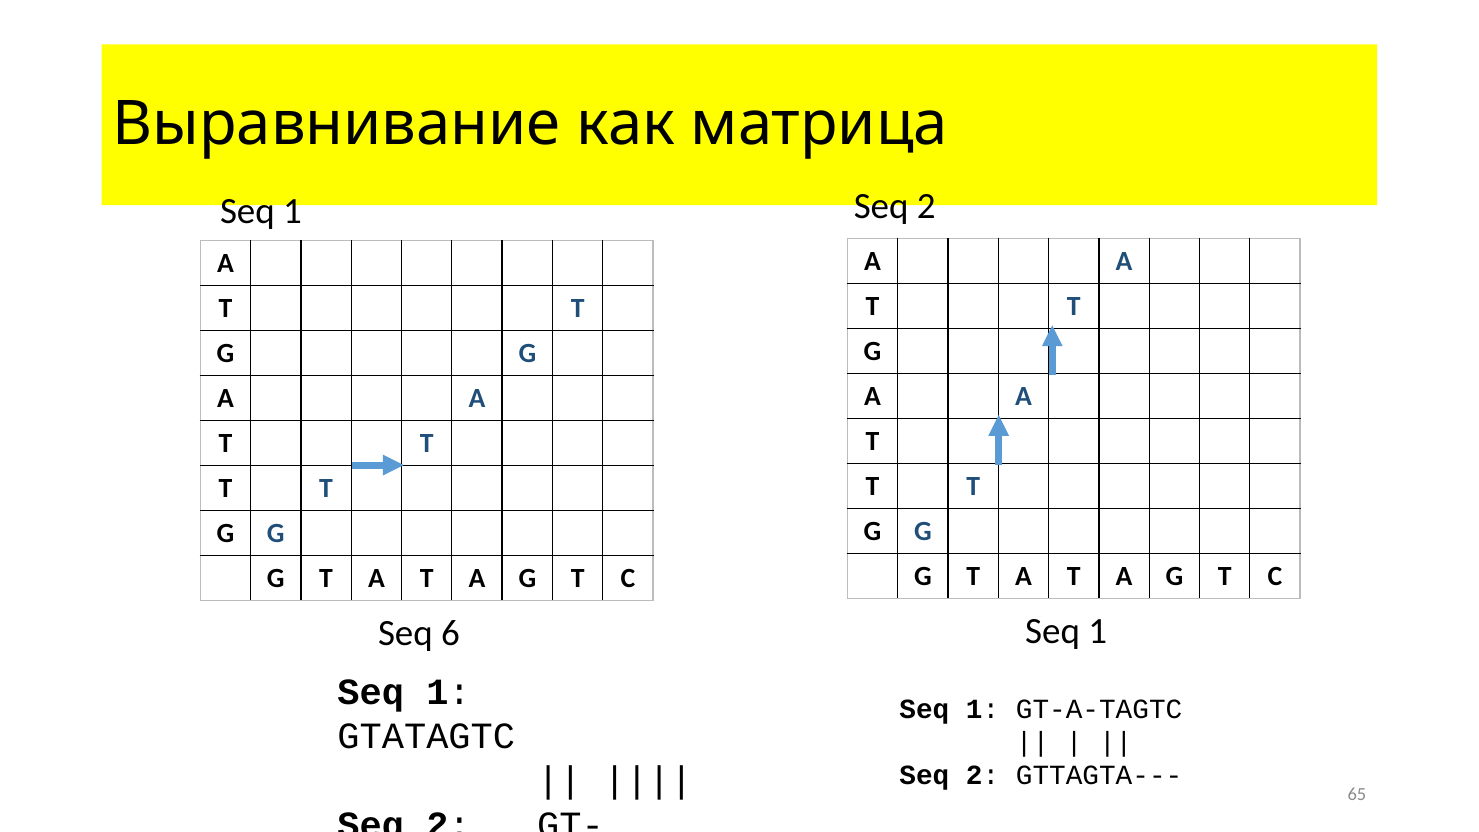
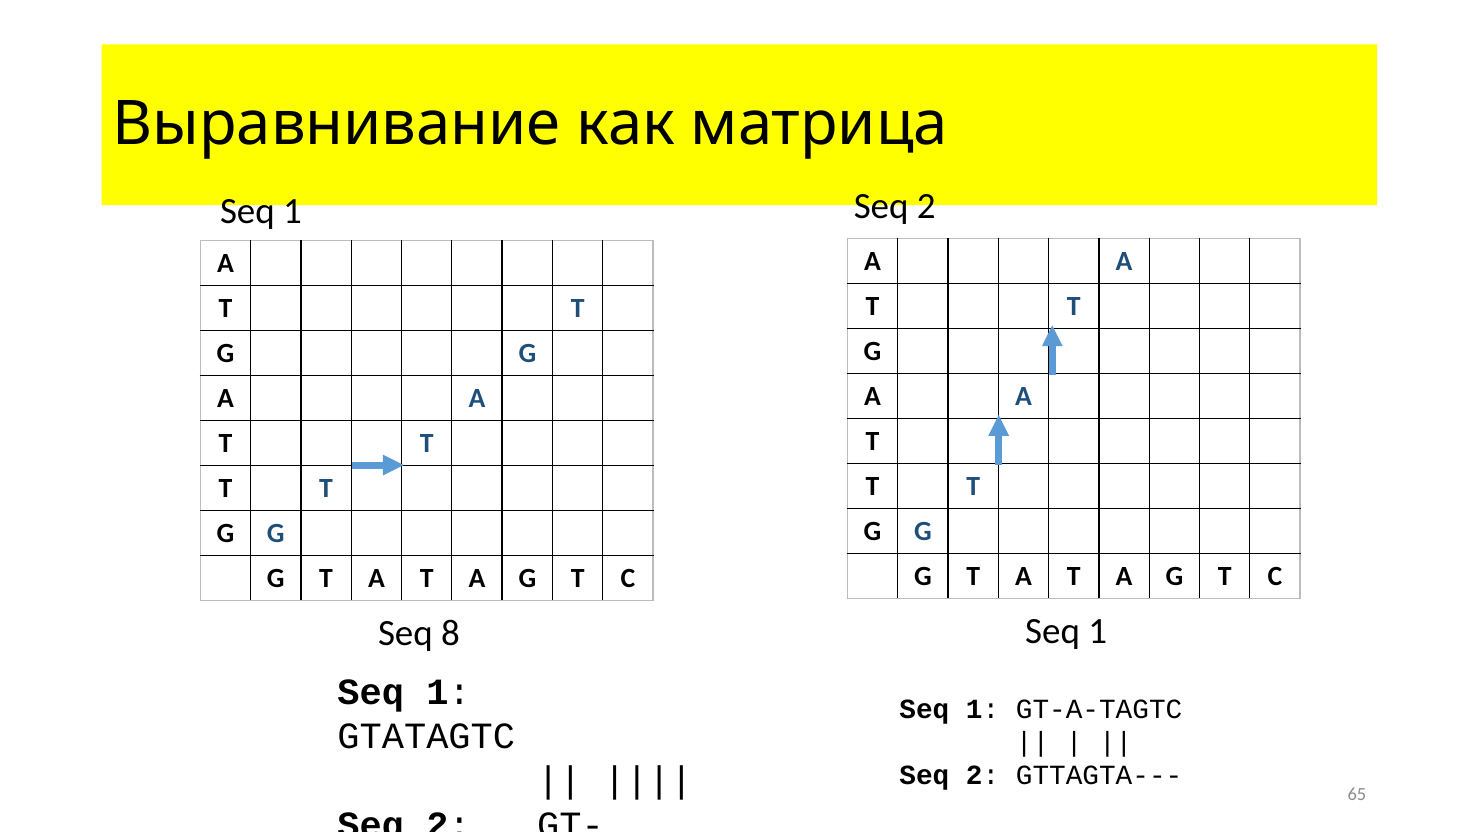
6: 6 -> 8
